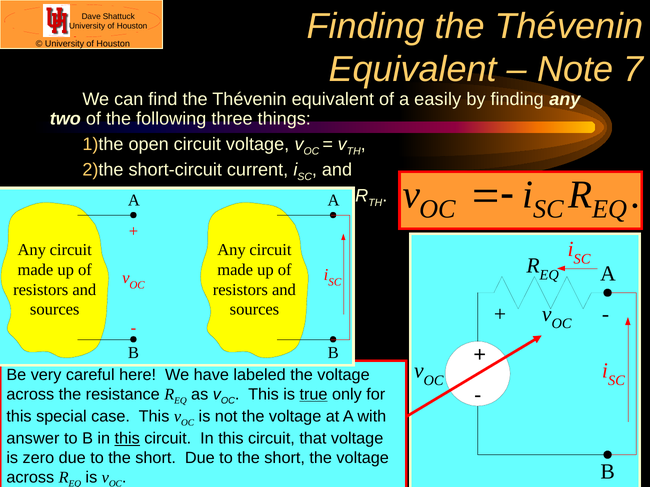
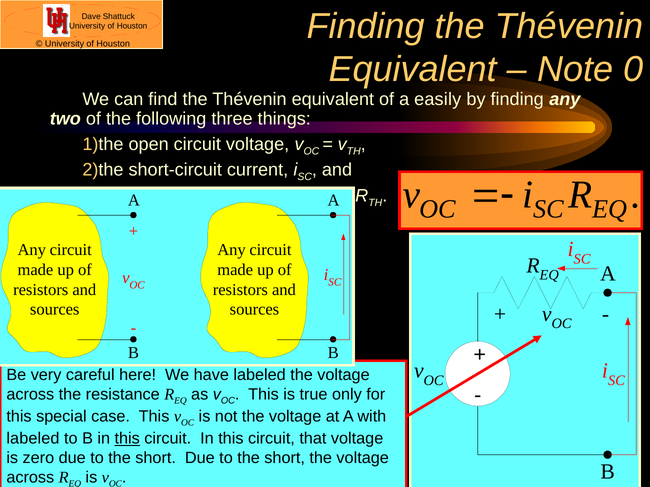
7: 7 -> 0
true underline: present -> none
answer at (33, 439): answer -> labeled
